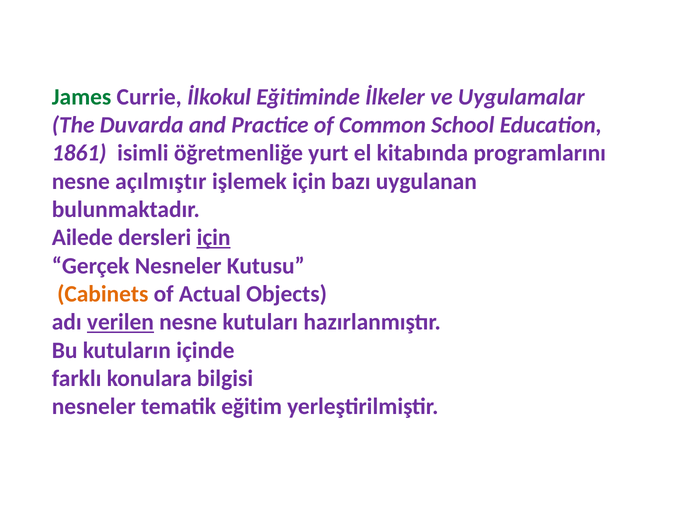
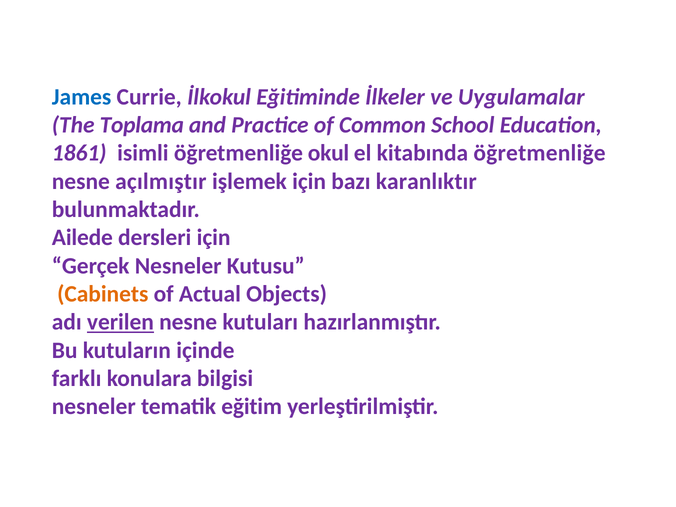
James colour: green -> blue
Duvarda: Duvarda -> Toplama
yurt: yurt -> okul
kitabında programlarını: programlarını -> öğretmenliğe
uygulanan: uygulanan -> karanlıktır
için at (214, 238) underline: present -> none
